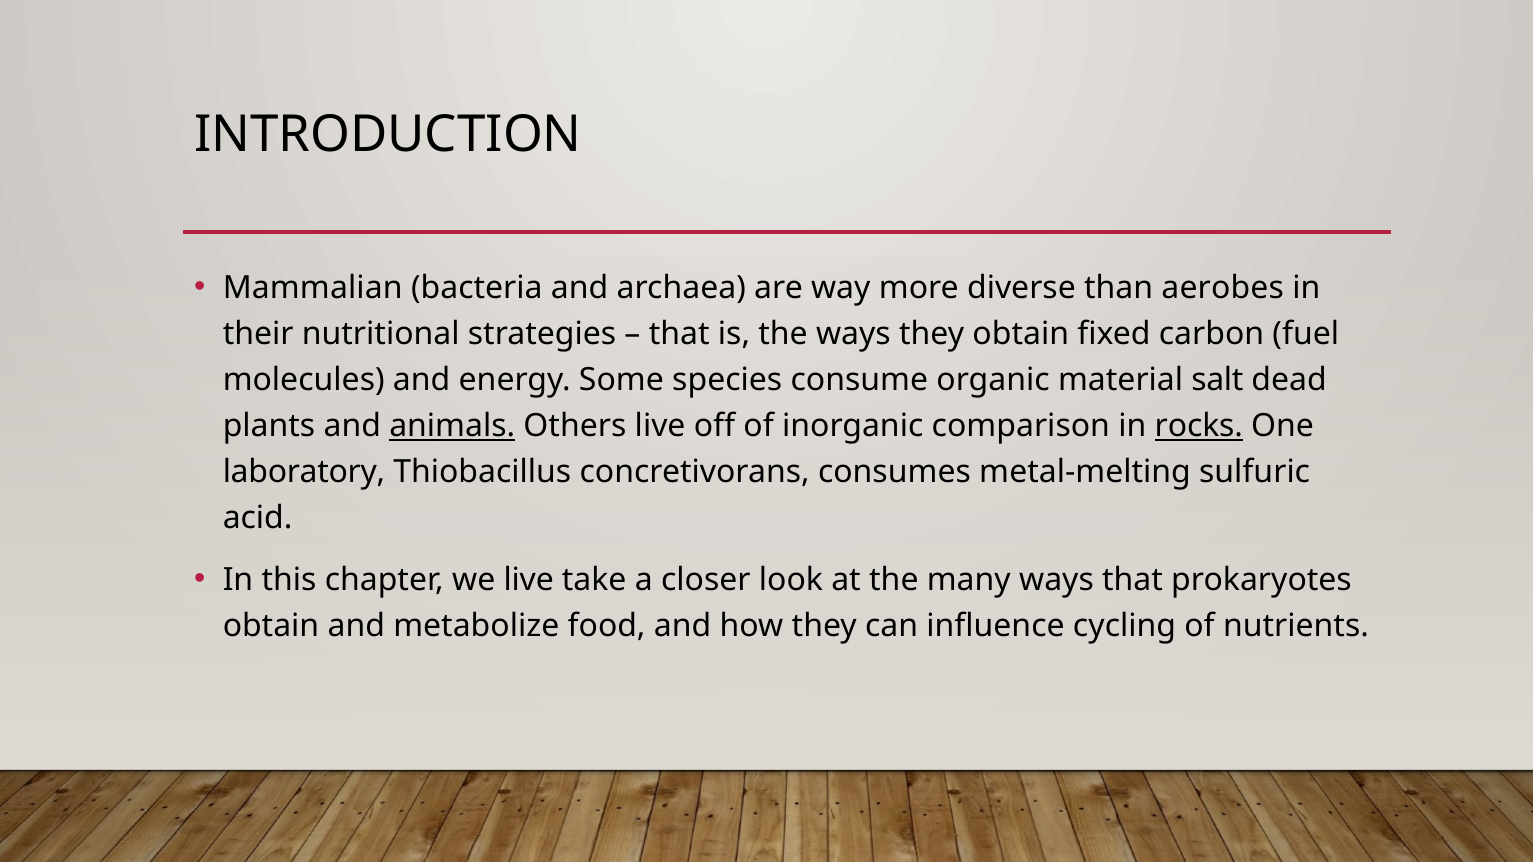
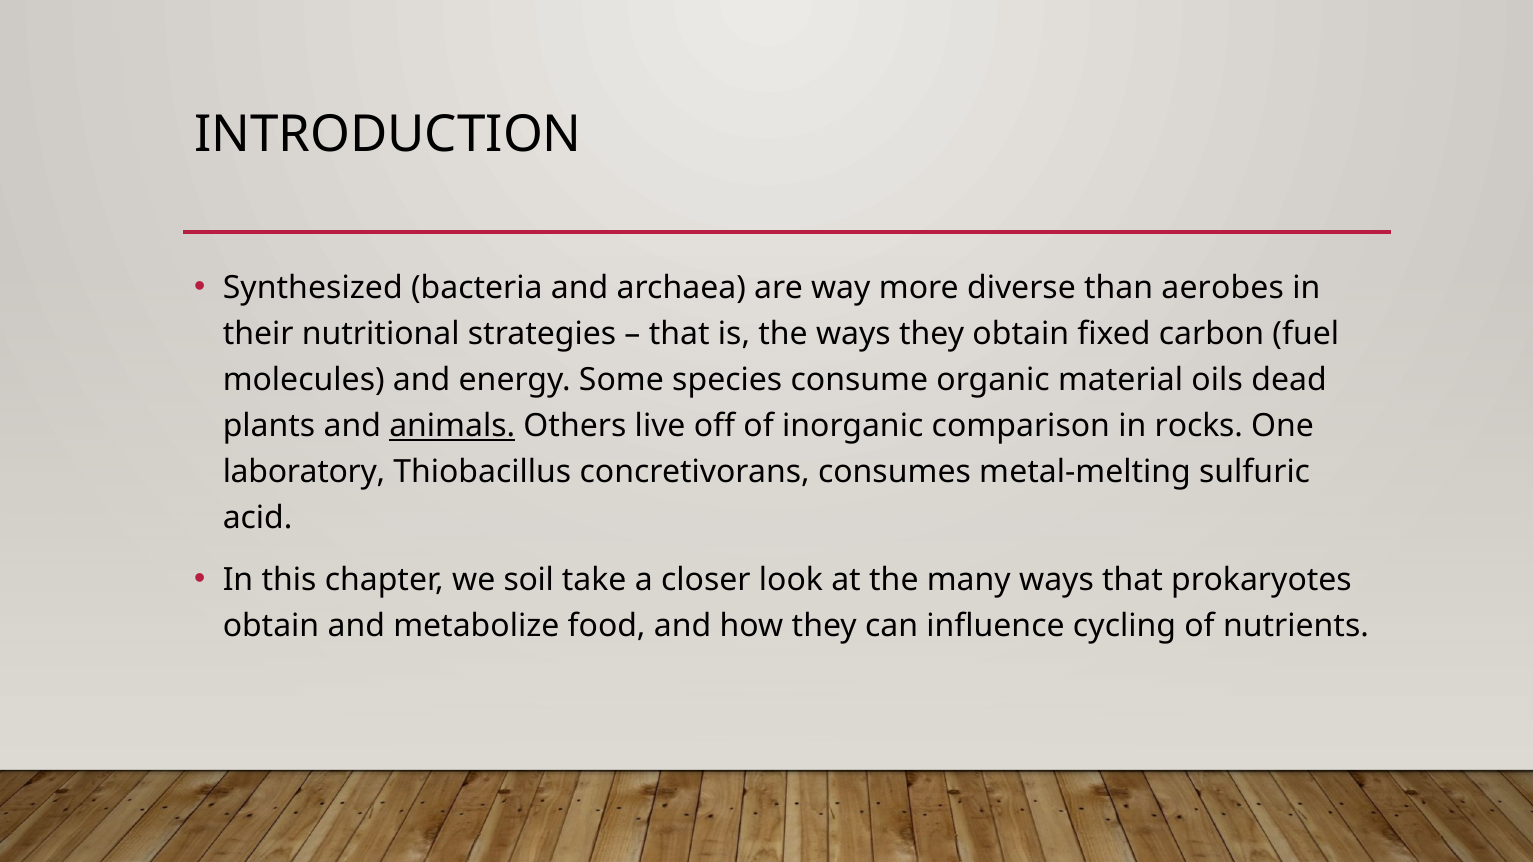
Mammalian: Mammalian -> Synthesized
salt: salt -> oils
rocks underline: present -> none
we live: live -> soil
